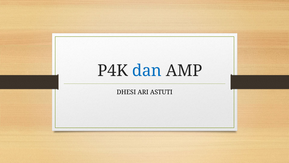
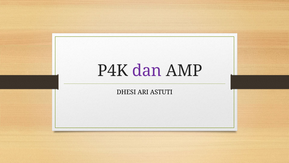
dan colour: blue -> purple
